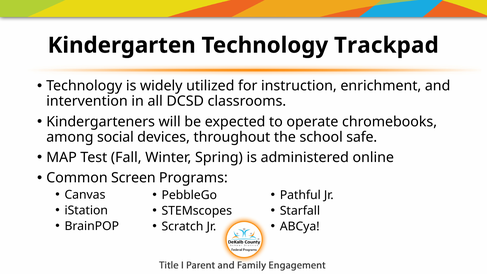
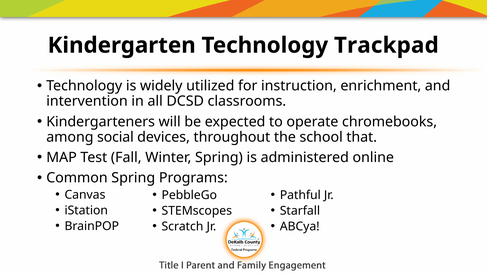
safe: safe -> that
Common Screen: Screen -> Spring
